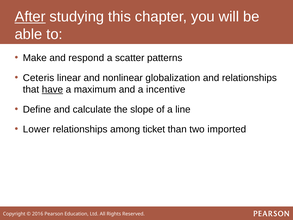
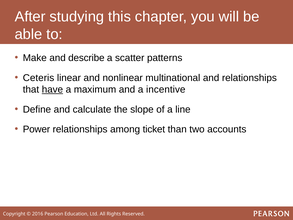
After underline: present -> none
respond: respond -> describe
globalization: globalization -> multinational
Lower: Lower -> Power
imported: imported -> accounts
